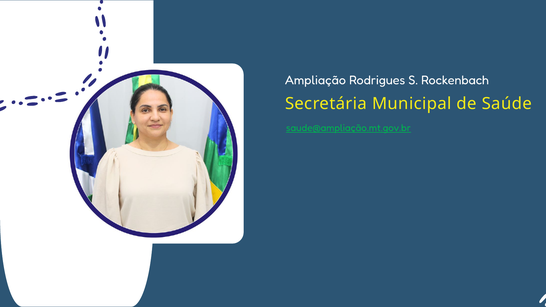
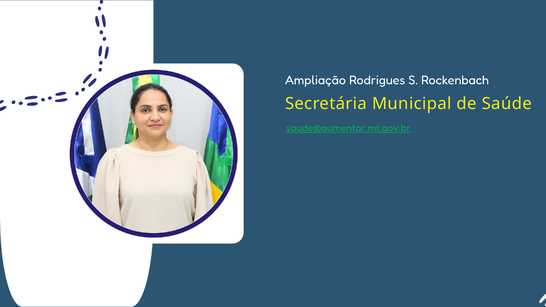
saude@ampliação.mt.gov.br: saude@ampliação.mt.gov.br -> saude@aumentar.mt.gov.br
